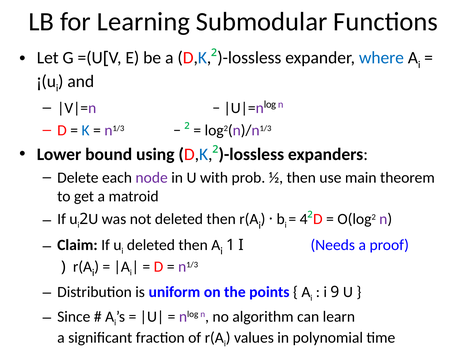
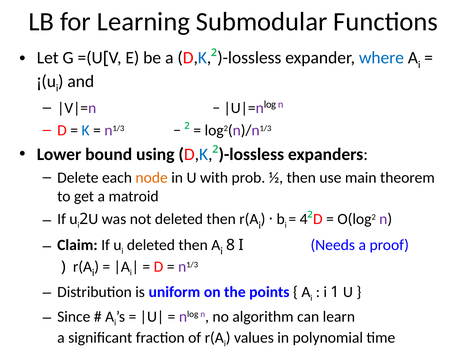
node colour: purple -> orange
1: 1 -> 8
9: 9 -> 1
